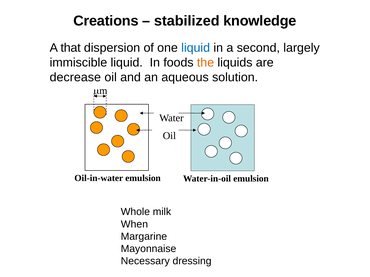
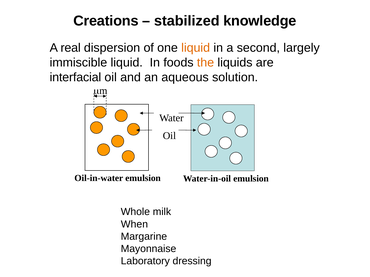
that: that -> real
liquid at (196, 48) colour: blue -> orange
decrease: decrease -> interfacial
Necessary: Necessary -> Laboratory
